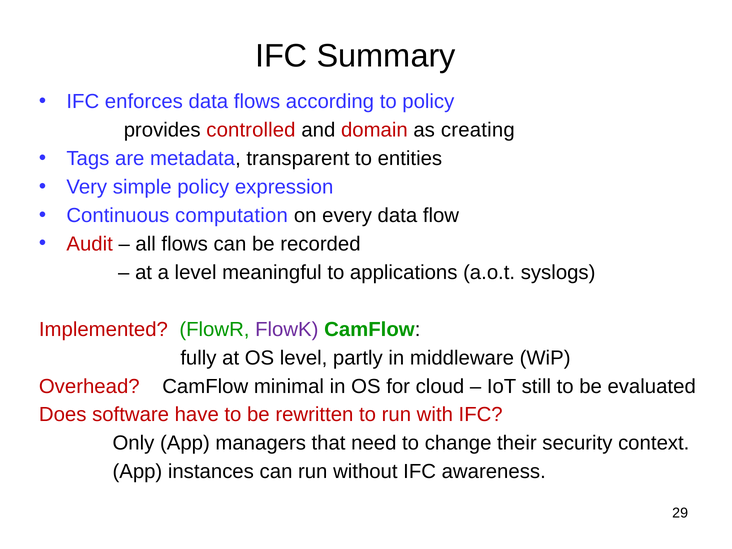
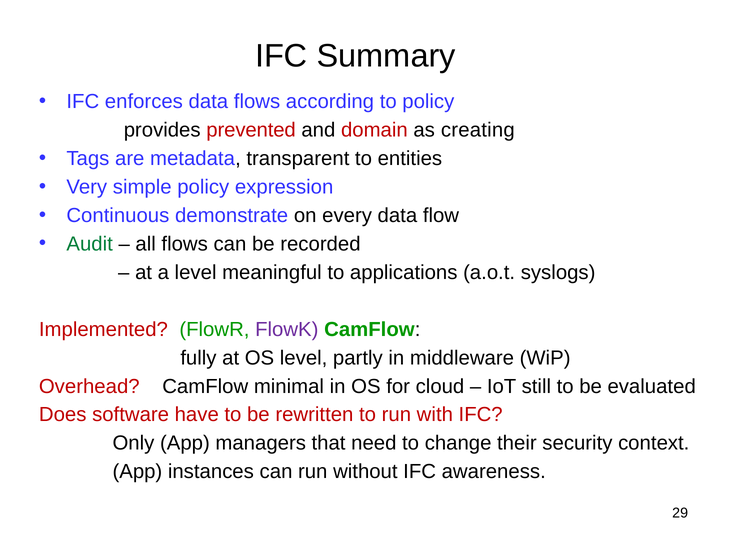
controlled: controlled -> prevented
computation: computation -> demonstrate
Audit colour: red -> green
